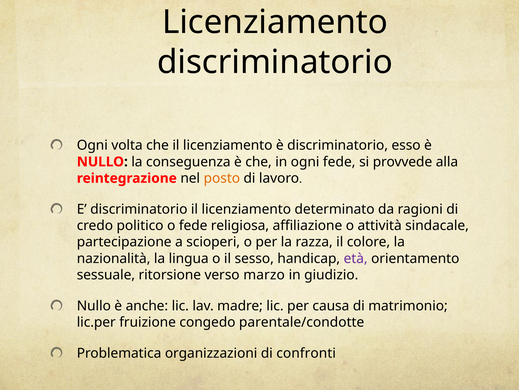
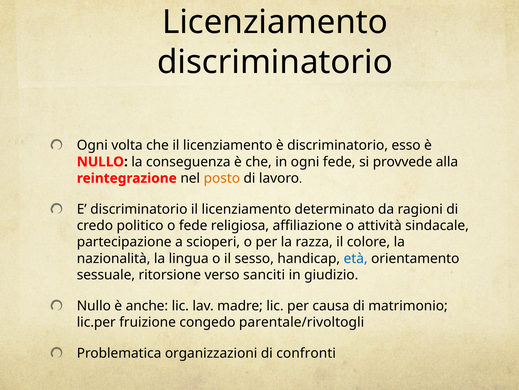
età colour: purple -> blue
marzo: marzo -> sanciti
parentale/condotte: parentale/condotte -> parentale/rivoltogli
